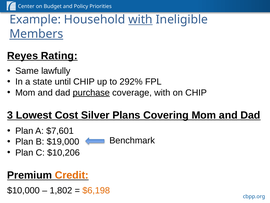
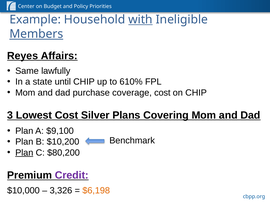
Rating: Rating -> Affairs
292%: 292% -> 610%
purchase underline: present -> none
coverage with: with -> cost
$7,601: $7,601 -> $9,100
$19,000: $19,000 -> $10,200
Plan at (24, 152) underline: none -> present
$10,206: $10,206 -> $80,200
Credit colour: orange -> purple
1,802: 1,802 -> 3,326
